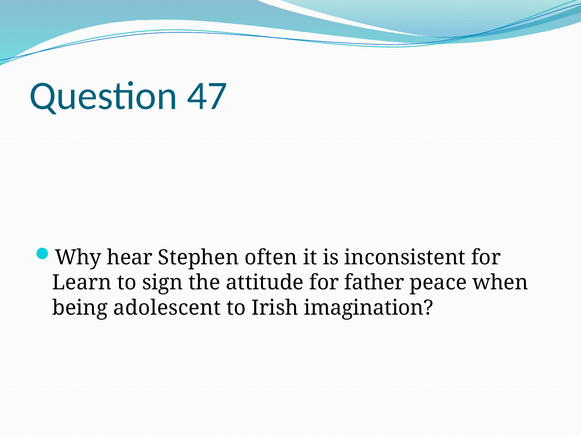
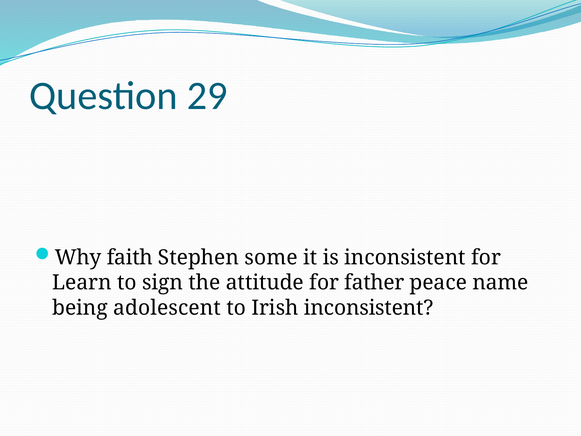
47: 47 -> 29
hear: hear -> faith
often: often -> some
when: when -> name
Irish imagination: imagination -> inconsistent
